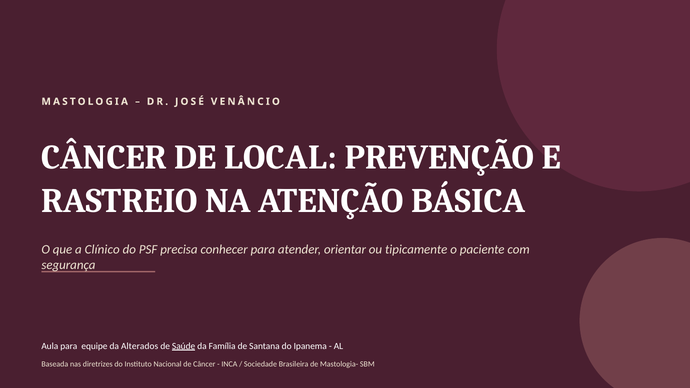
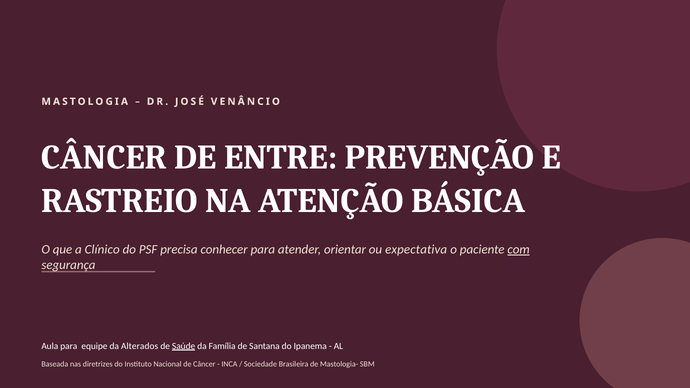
LOCAL: LOCAL -> ENTRE
tipicamente: tipicamente -> expectativa
com underline: none -> present
